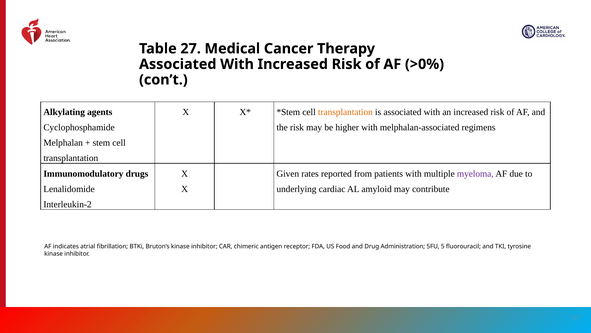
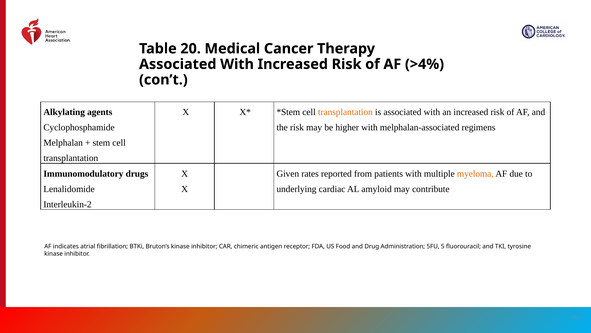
27: 27 -> 20
>0%: >0% -> >4%
myeloma colour: purple -> orange
